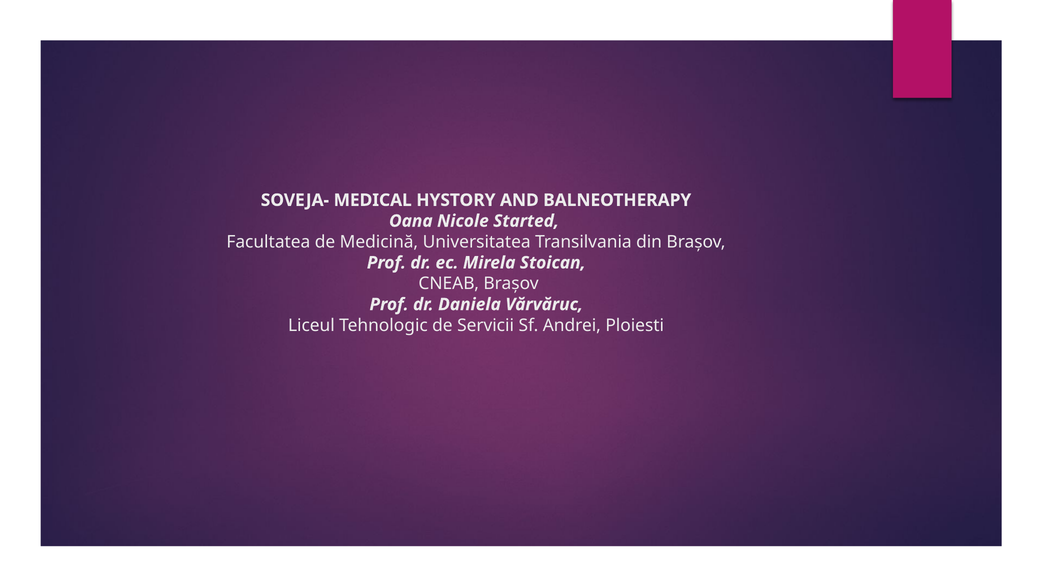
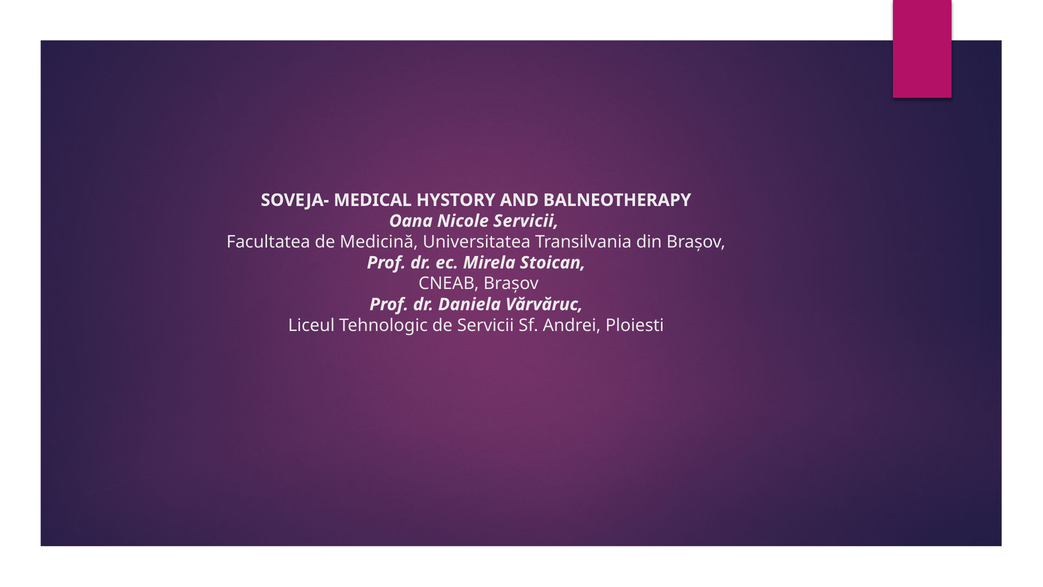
Nicole Started: Started -> Servicii
